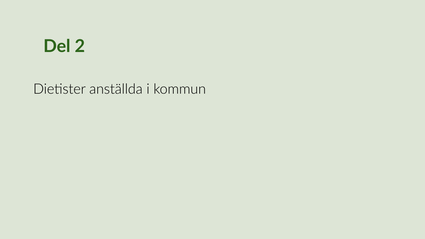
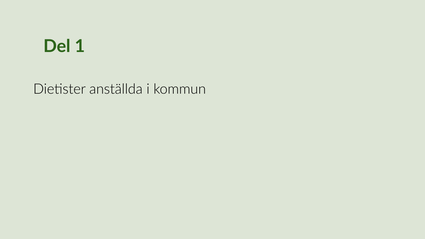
2: 2 -> 1
